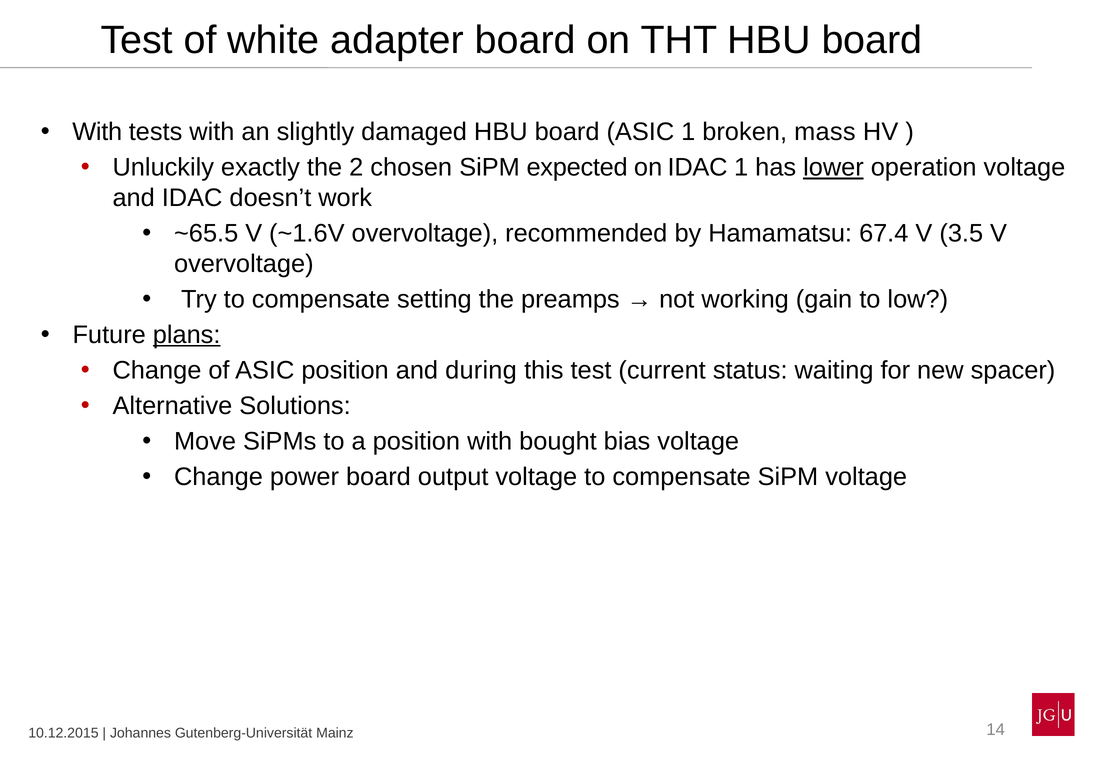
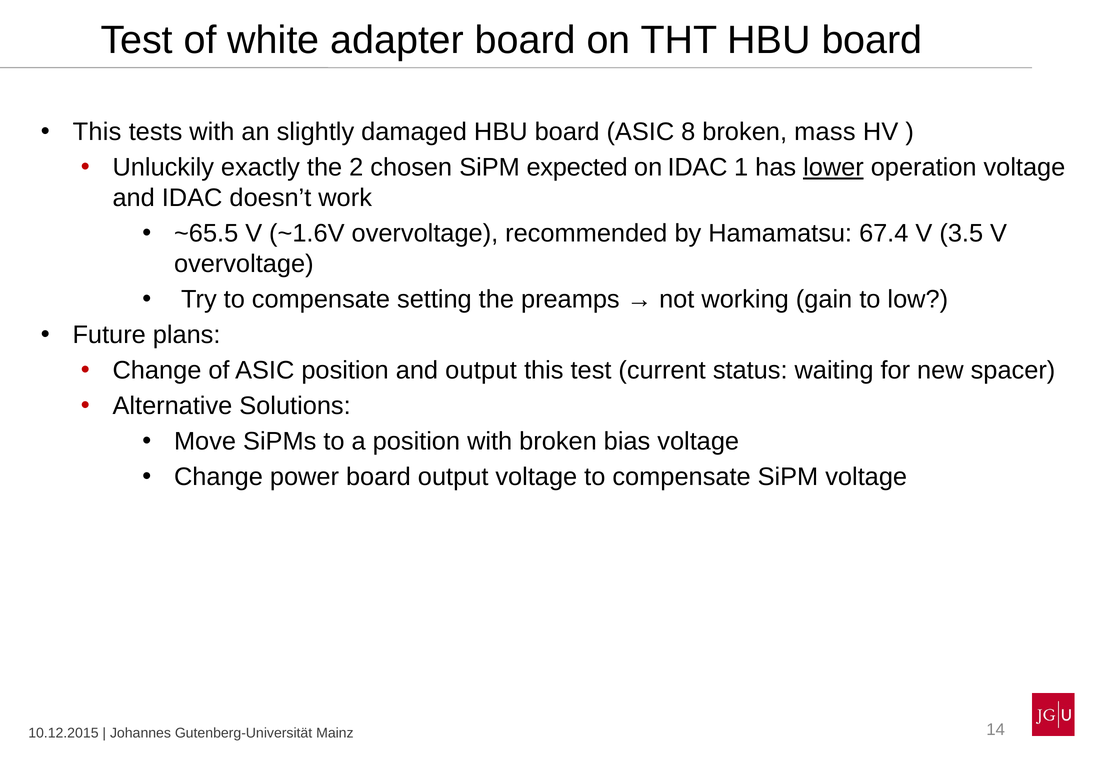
With at (97, 132): With -> This
ASIC 1: 1 -> 8
plans underline: present -> none
and during: during -> output
with bought: bought -> broken
